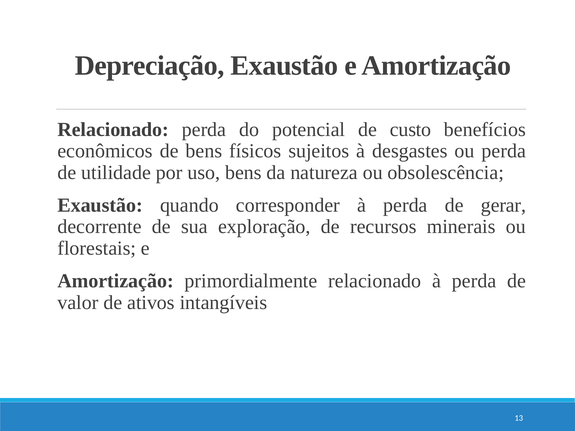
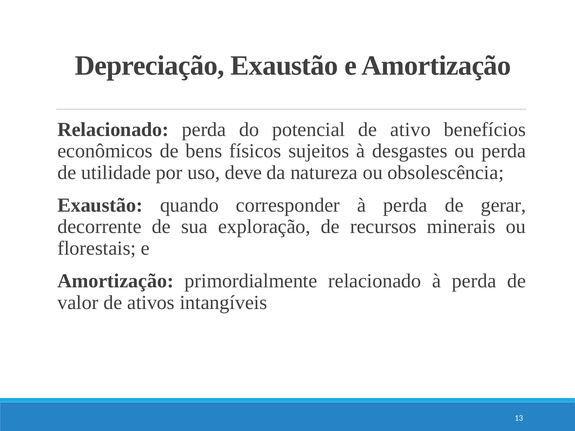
custo: custo -> ativo
uso bens: bens -> deve
